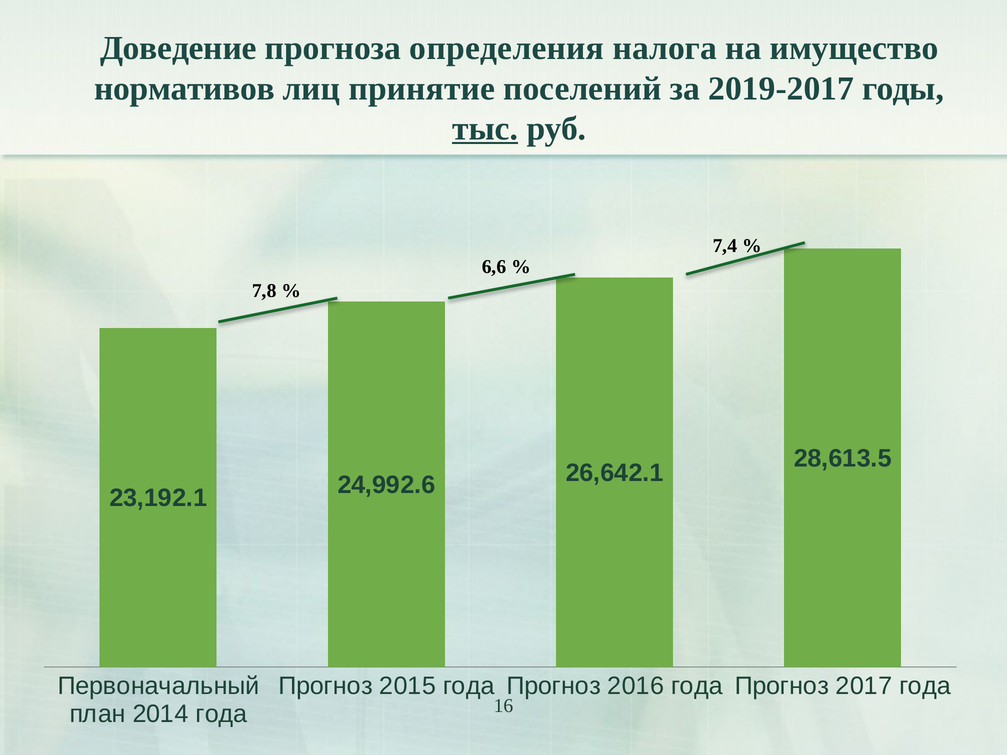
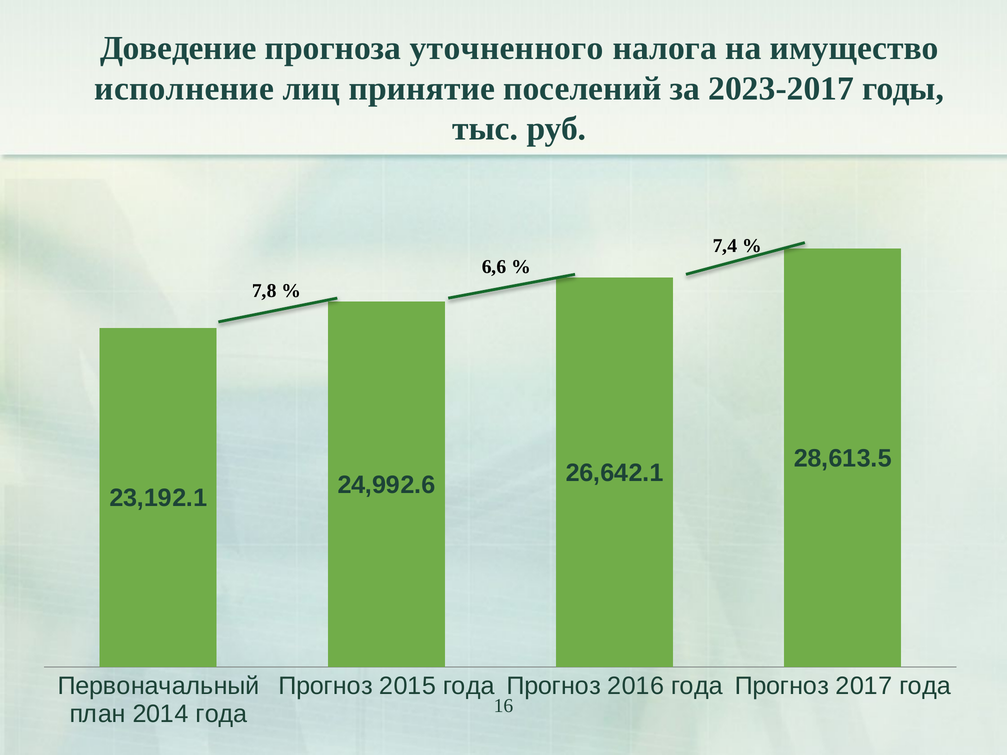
определения: определения -> уточненного
нормативов: нормативов -> исполнение
2019-2017: 2019-2017 -> 2023-2017
тыс underline: present -> none
